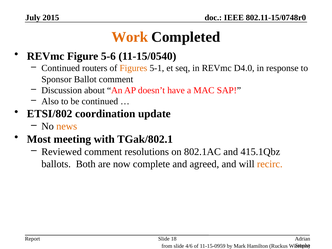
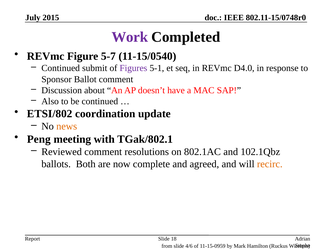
Work colour: orange -> purple
5-6: 5-6 -> 5-7
routers: routers -> submit
Figures colour: orange -> purple
Most: Most -> Peng
415.1Qbz: 415.1Qbz -> 102.1Qbz
